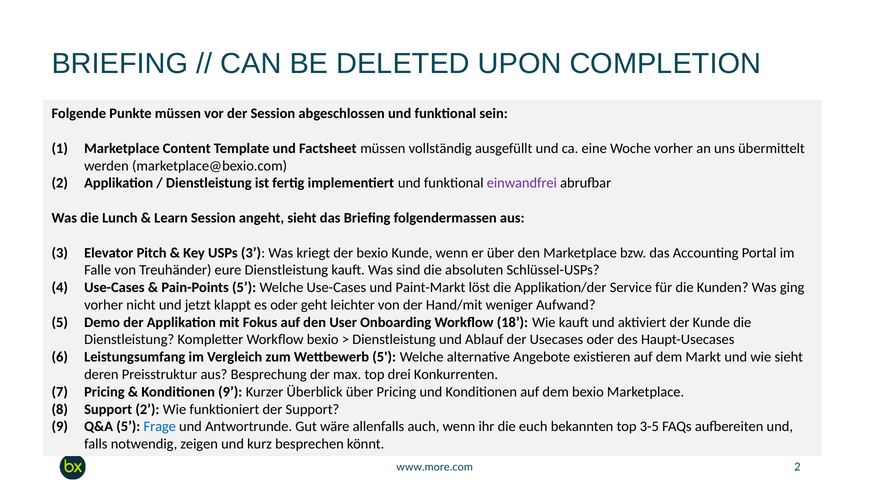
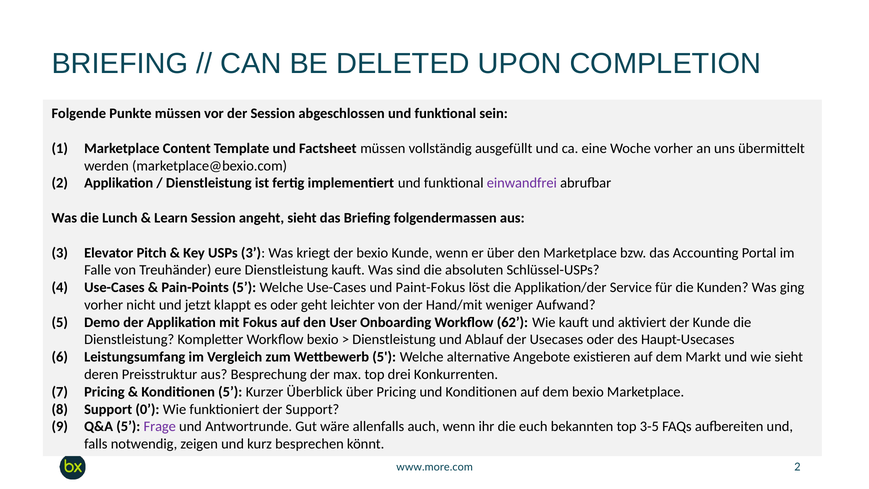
Paint-Markt: Paint-Markt -> Paint-Fokus
18: 18 -> 62
Konditionen 9: 9 -> 5
Support 2: 2 -> 0
Frage colour: blue -> purple
